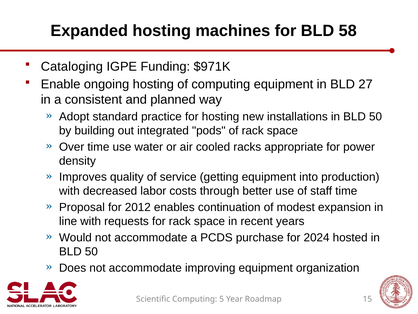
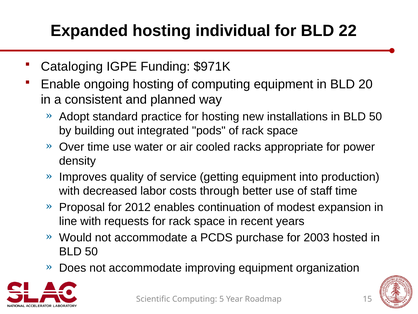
machines: machines -> individual
58: 58 -> 22
27: 27 -> 20
2024: 2024 -> 2003
